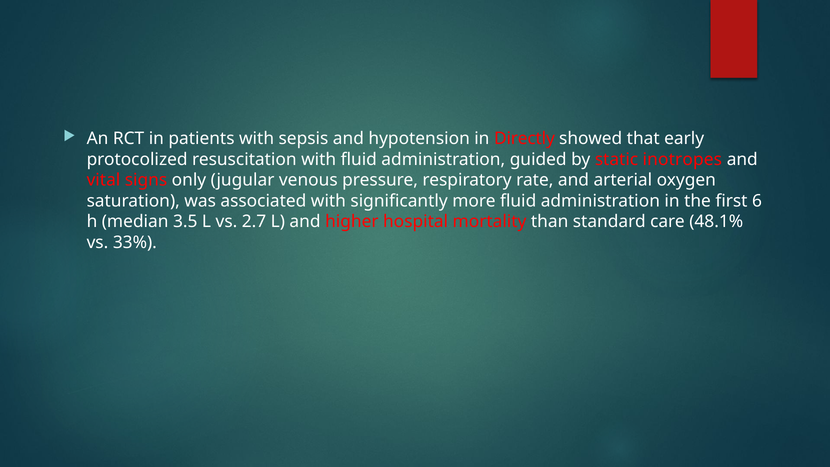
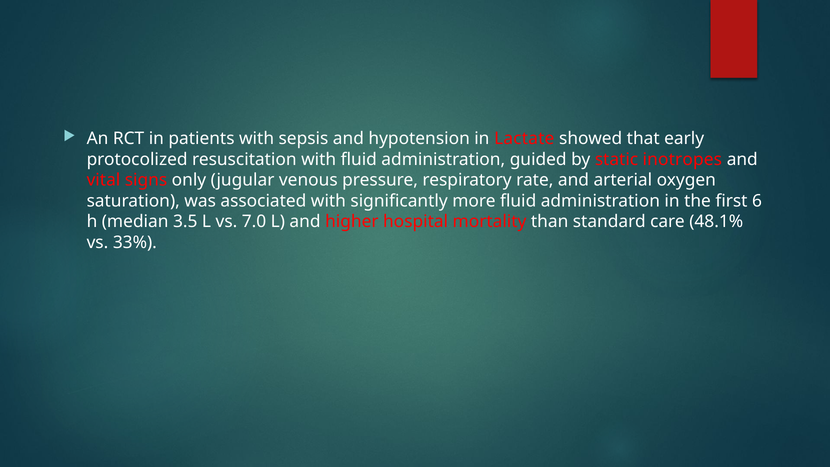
Directly: Directly -> Lactate
2.7: 2.7 -> 7.0
